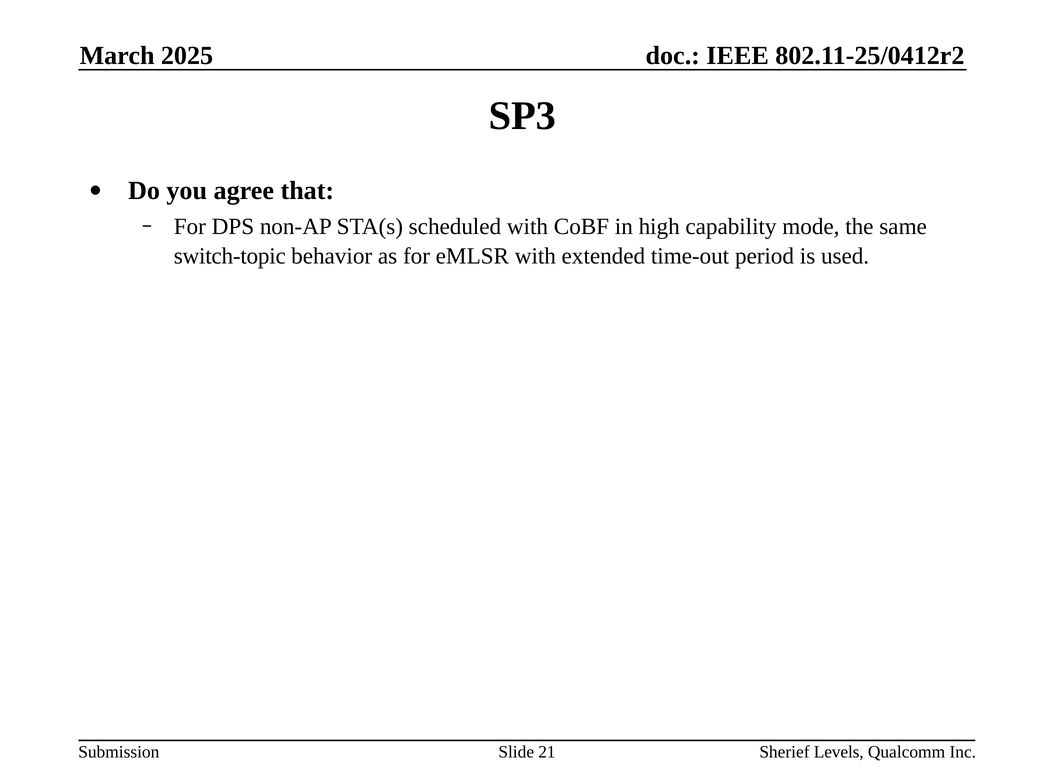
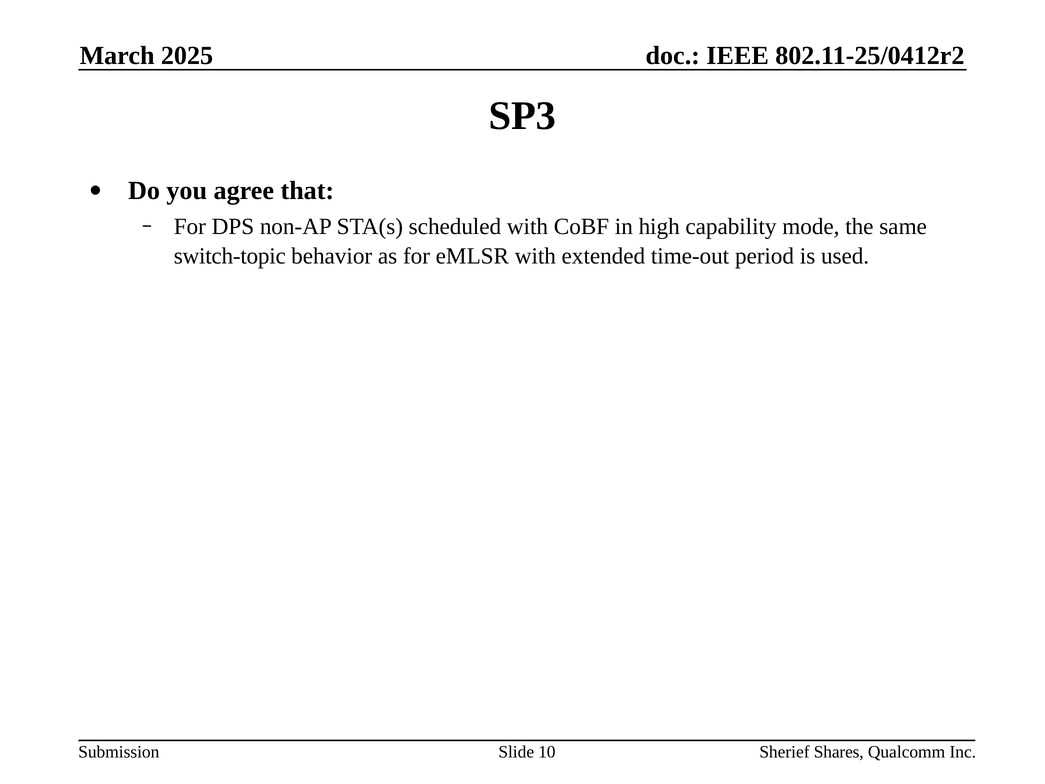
21: 21 -> 10
Levels: Levels -> Shares
